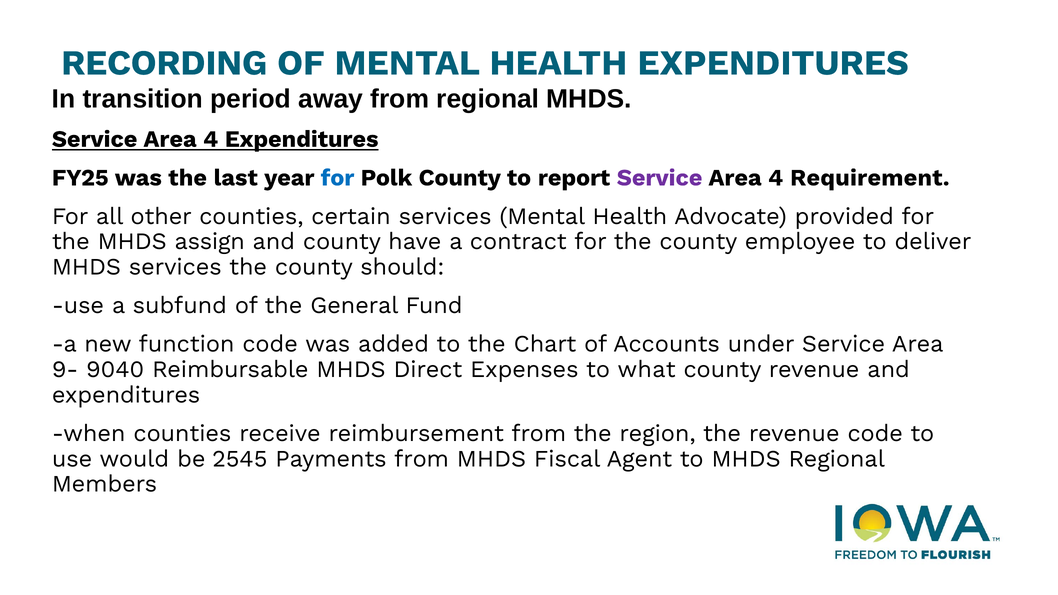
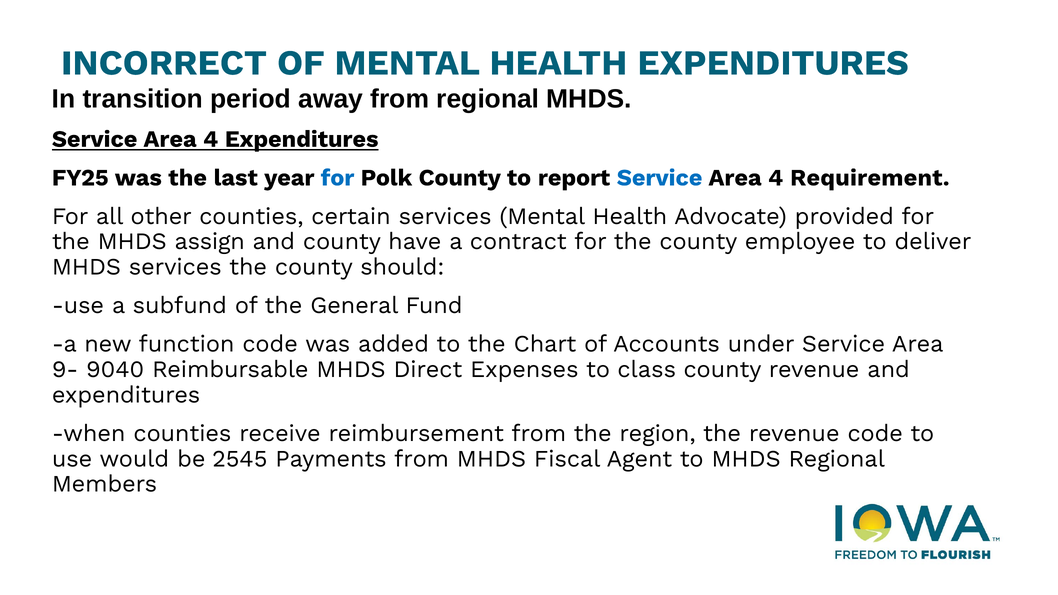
RECORDING: RECORDING -> INCORRECT
Service at (660, 178) colour: purple -> blue
what: what -> class
